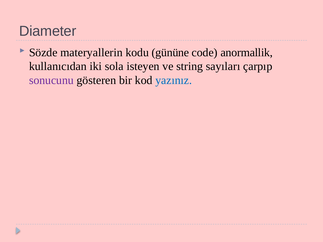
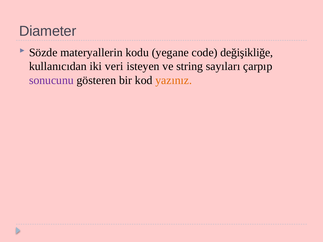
gününe: gününe -> yegane
anormallik: anormallik -> değişikliğe
sola: sola -> veri
yazınız colour: blue -> orange
